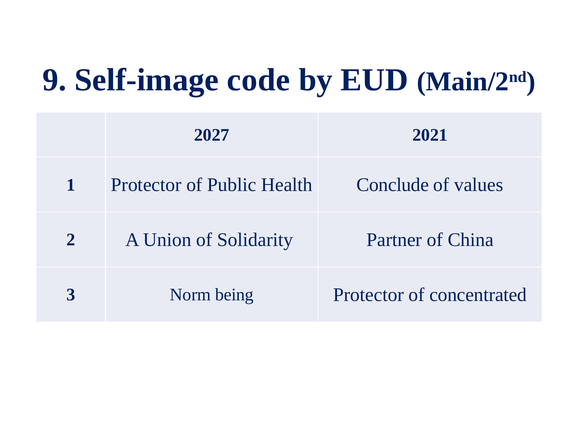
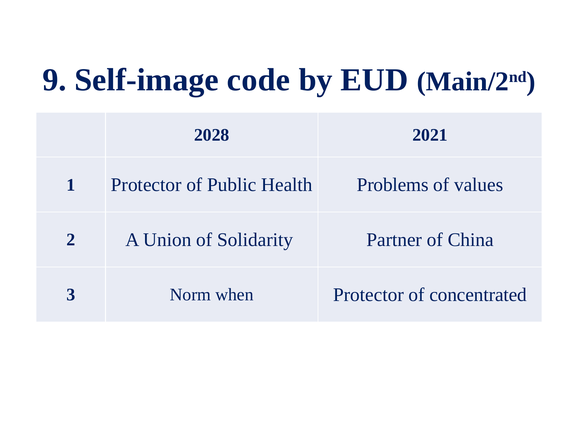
2027: 2027 -> 2028
Conclude: Conclude -> Problems
being: being -> when
